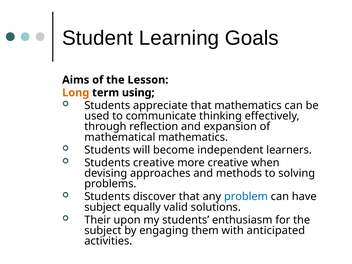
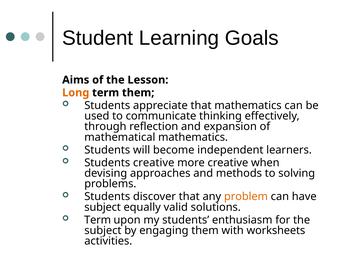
term using: using -> them
problem colour: blue -> orange
Their at (98, 220): Their -> Term
anticipated: anticipated -> worksheets
